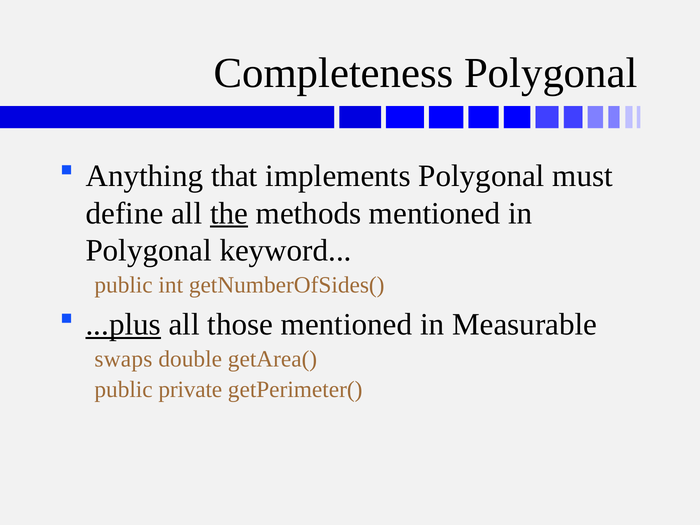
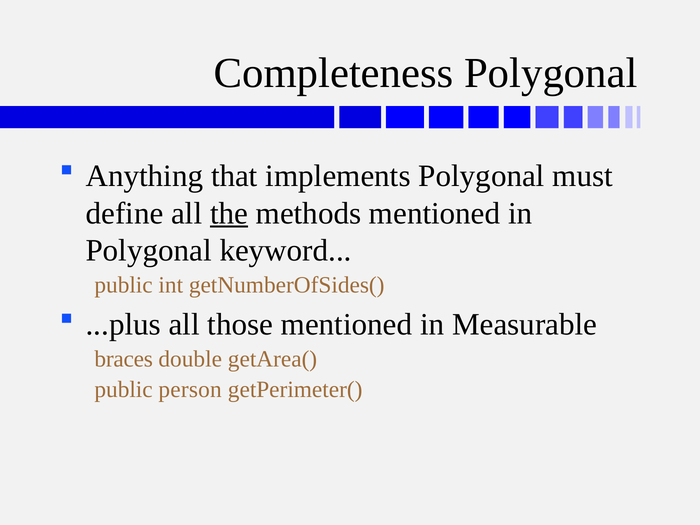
...plus underline: present -> none
swaps: swaps -> braces
private: private -> person
